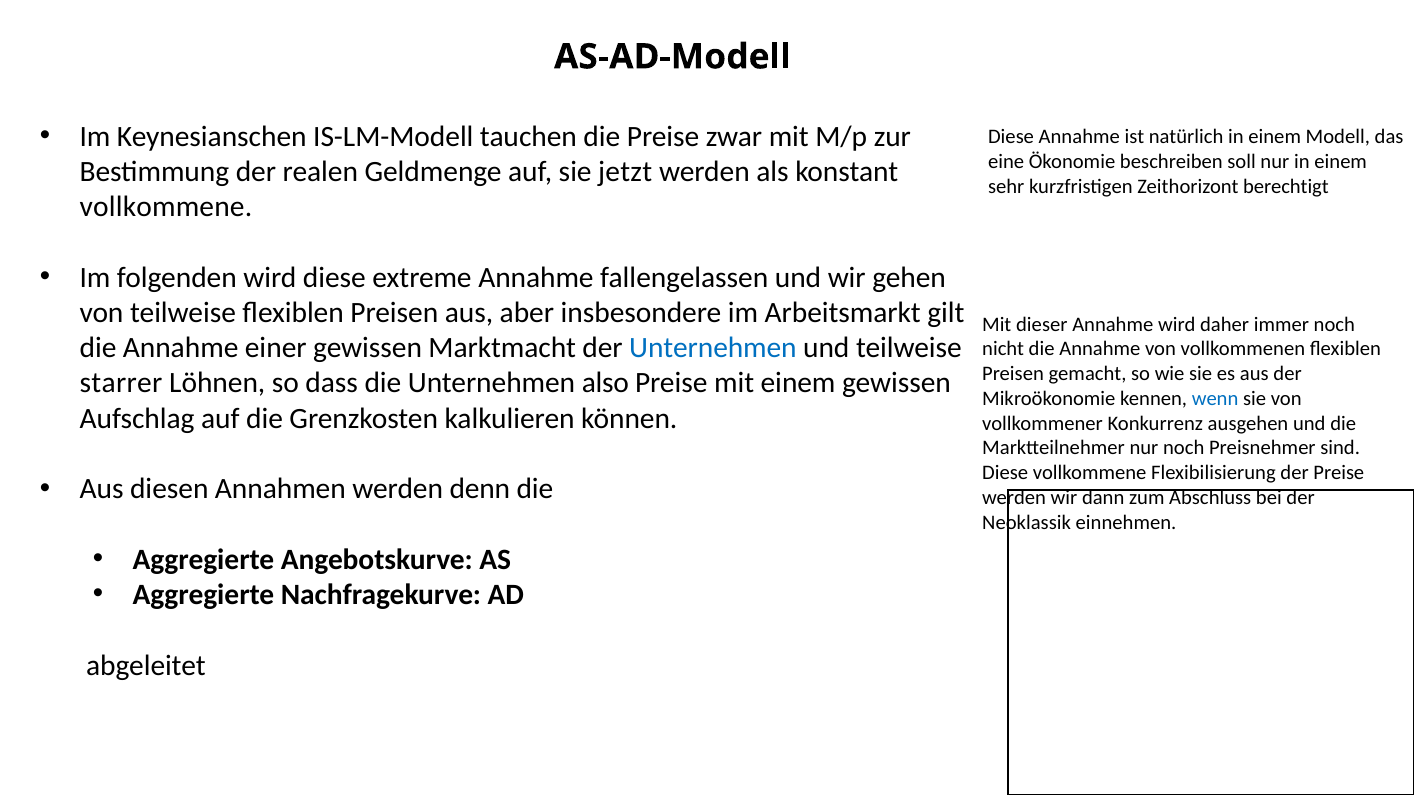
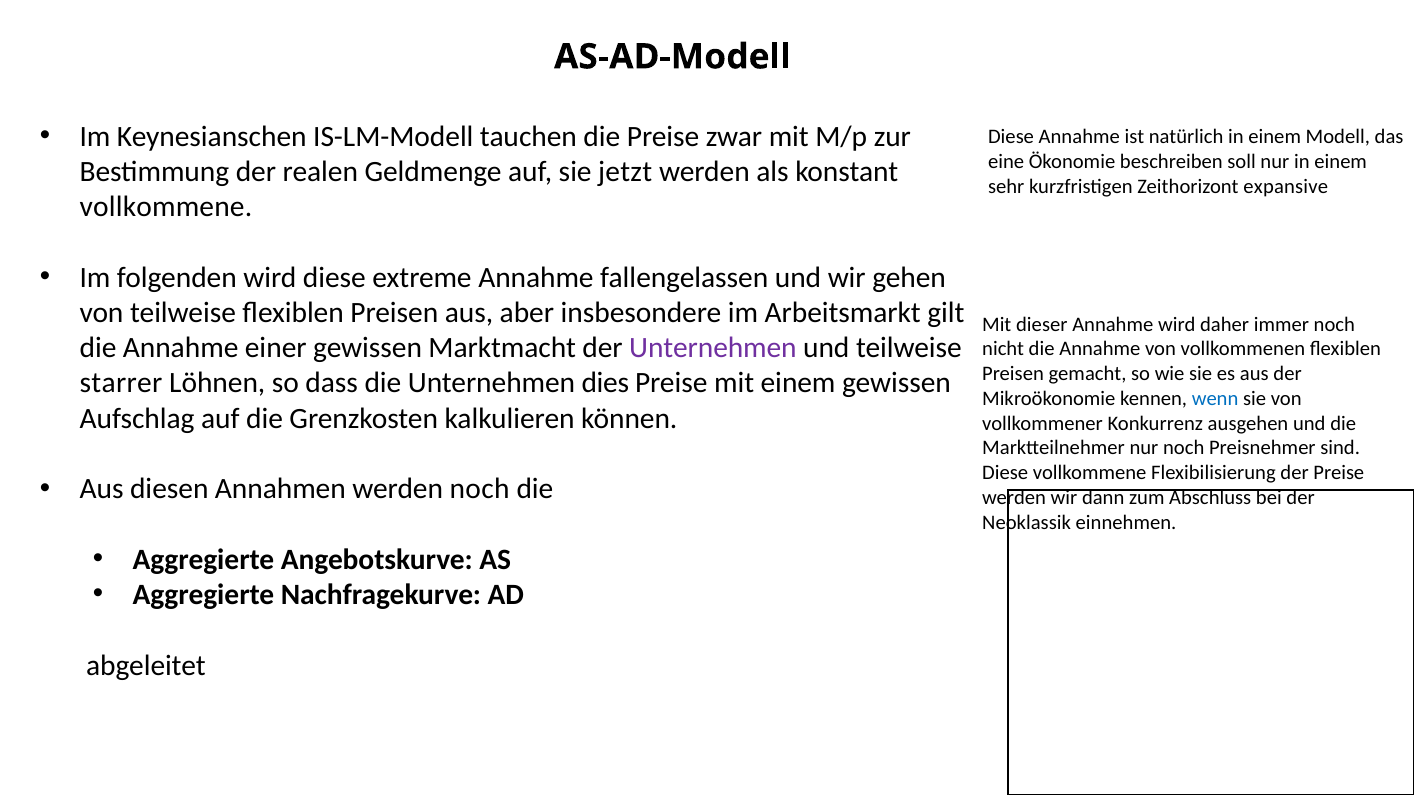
berechtigt: berechtigt -> expansive
Unternehmen at (713, 348) colour: blue -> purple
also: also -> dies
werden denn: denn -> noch
